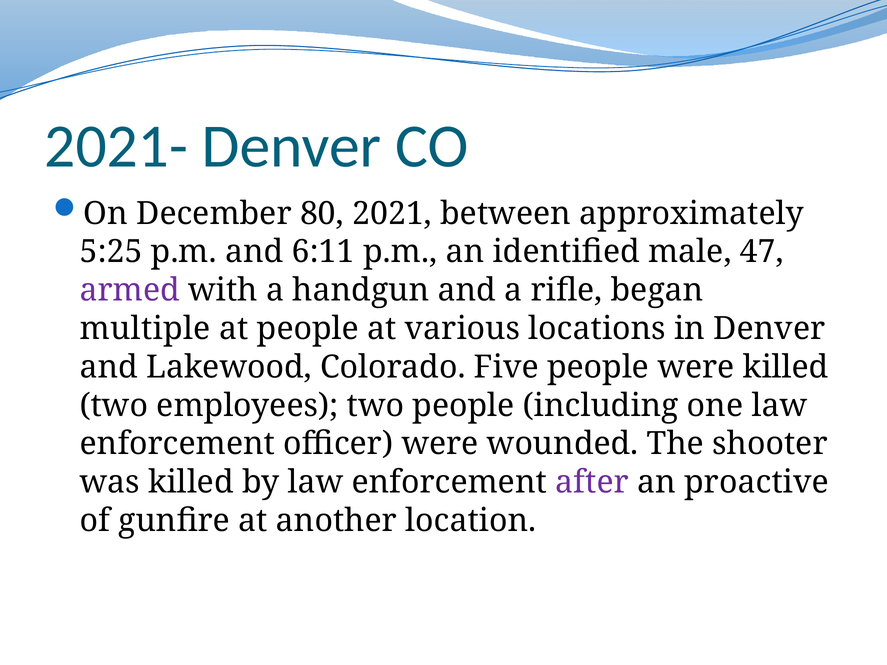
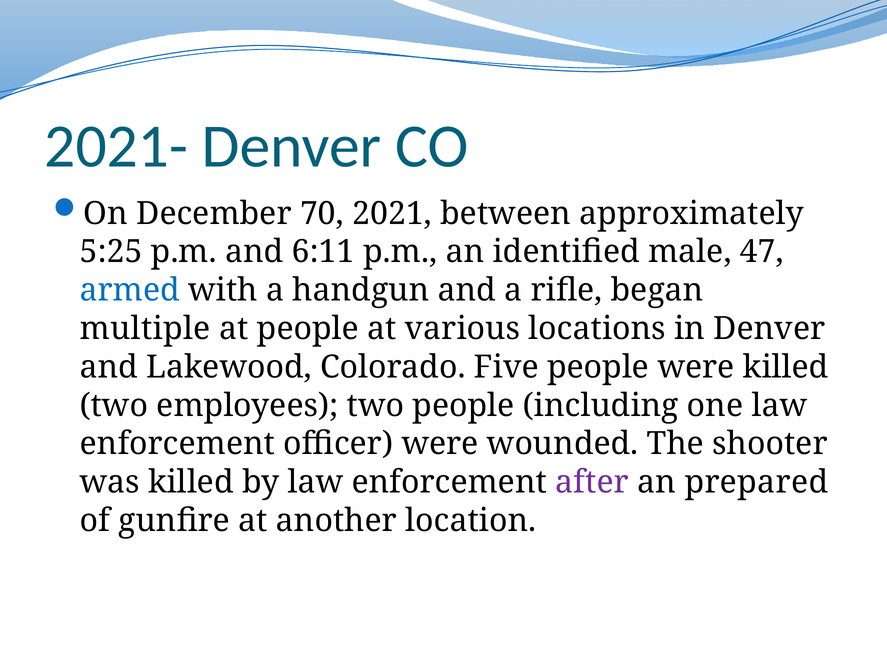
80: 80 -> 70
armed colour: purple -> blue
proactive: proactive -> prepared
